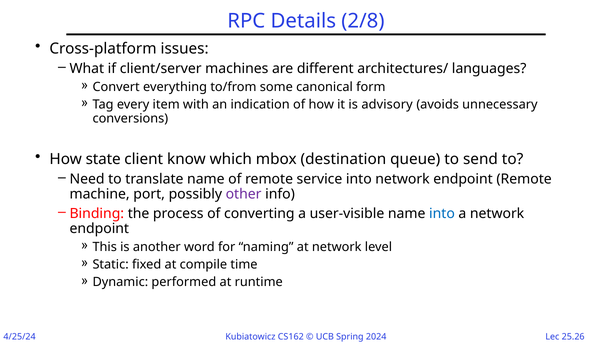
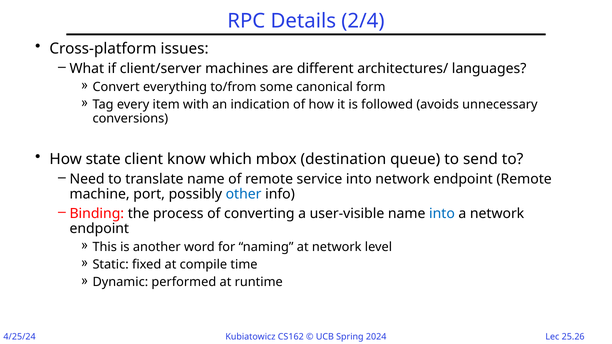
2/8: 2/8 -> 2/4
advisory: advisory -> followed
other colour: purple -> blue
